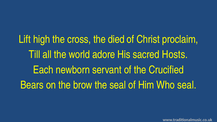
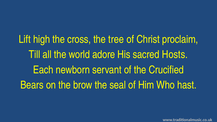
died: died -> tree
Who seal: seal -> hast
